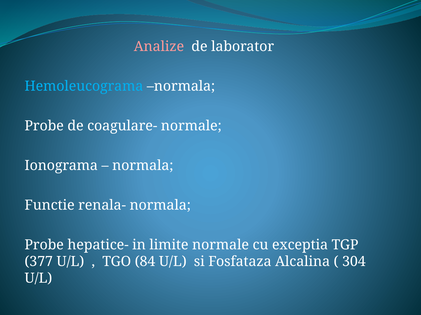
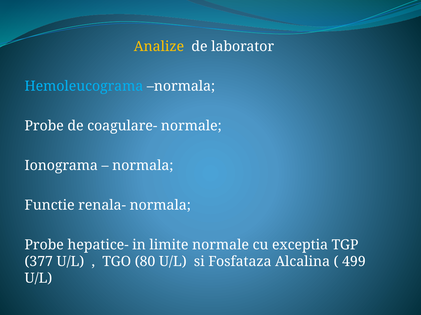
Analize colour: pink -> yellow
84: 84 -> 80
304: 304 -> 499
